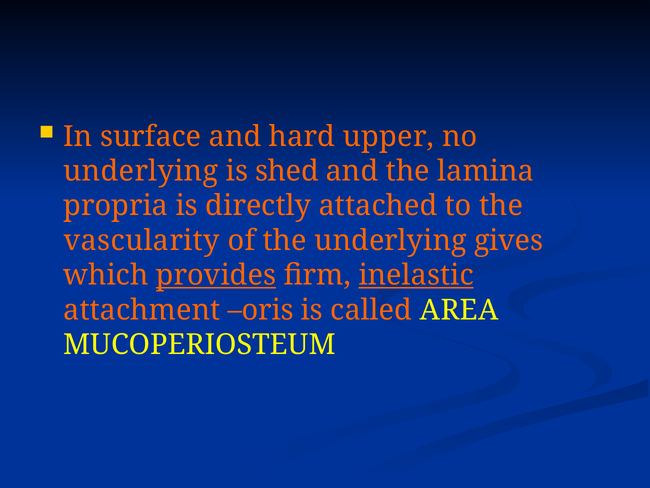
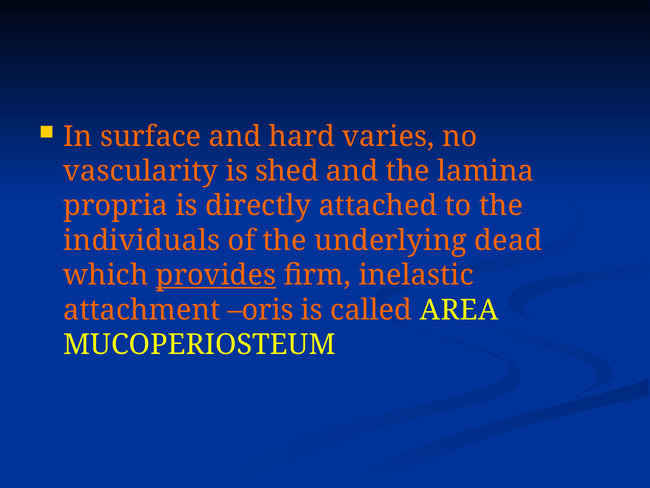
upper: upper -> varies
underlying at (141, 171): underlying -> vascularity
vascularity: vascularity -> individuals
gives: gives -> dead
inelastic underline: present -> none
